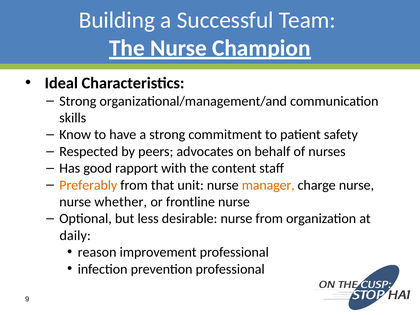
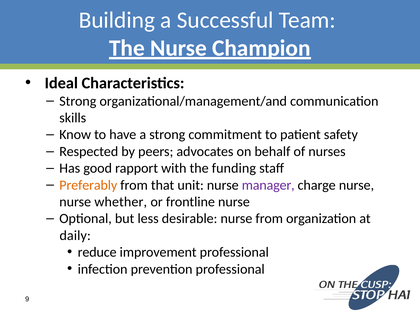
content: content -> funding
manager colour: orange -> purple
reason: reason -> reduce
